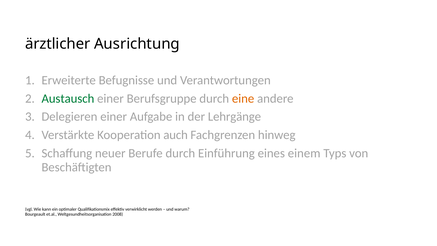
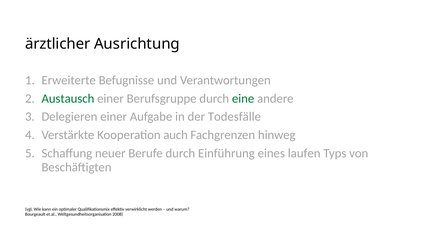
eine colour: orange -> green
Lehrgänge: Lehrgänge -> Todesfälle
einem: einem -> laufen
